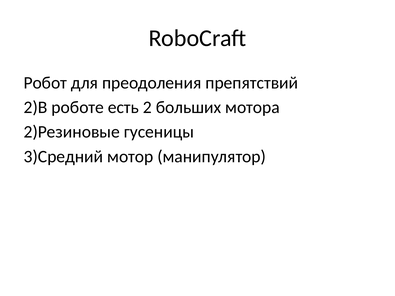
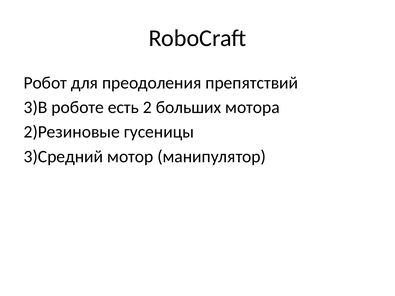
2)В: 2)В -> 3)В
